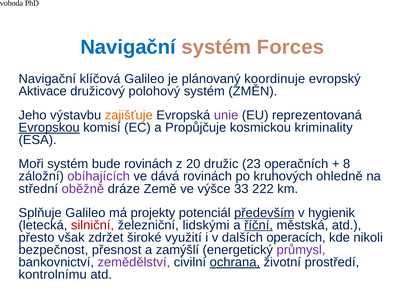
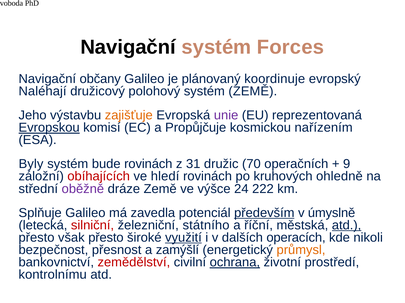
Navigační at (128, 47) colour: blue -> black
klíčová: klíčová -> občany
Aktivace: Aktivace -> Naléhají
systém ZMĚN: ZMĚN -> ZEMĚ
kriminality: kriminality -> nařízením
Moři: Moři -> Byly
20: 20 -> 31
23: 23 -> 70
8: 8 -> 9
obíhajících colour: purple -> red
dává: dává -> hledí
33: 33 -> 24
projekty: projekty -> zavedla
hygienik: hygienik -> úmyslně
lidskými: lidskými -> státního
říční underline: present -> none
atd at (347, 226) underline: none -> present
však zdržet: zdržet -> přesto
využití underline: none -> present
průmysl colour: purple -> orange
zemědělství colour: purple -> red
